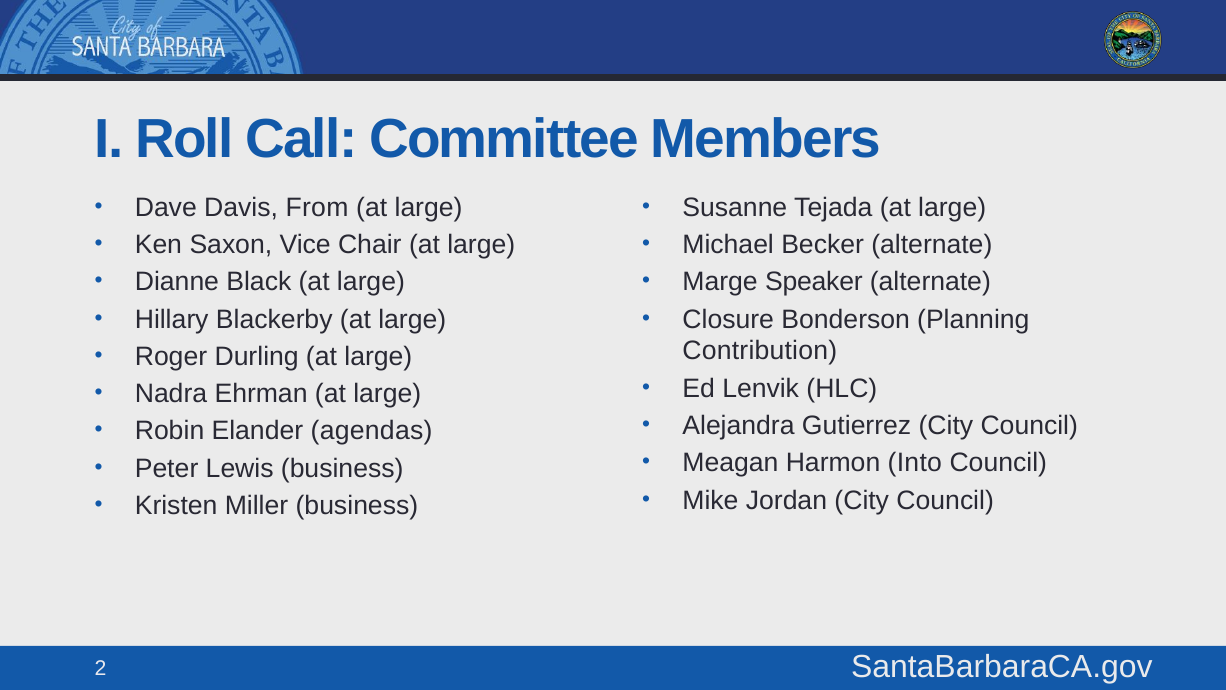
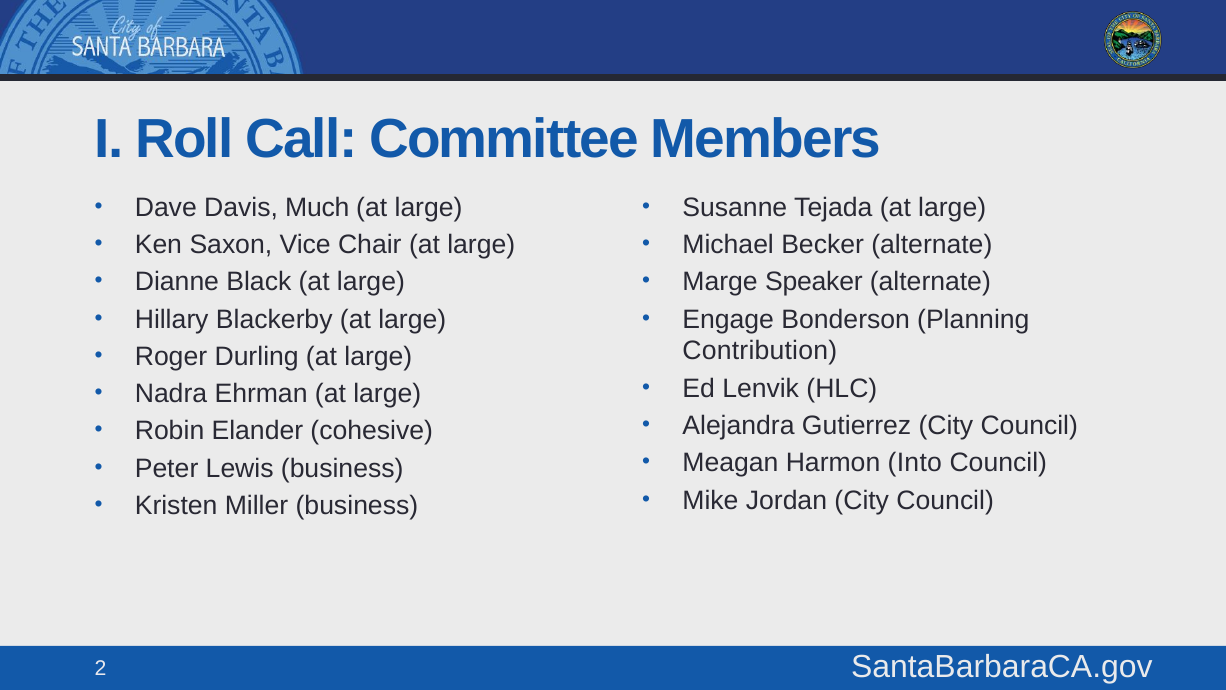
From: From -> Much
Closure: Closure -> Engage
agendas: agendas -> cohesive
